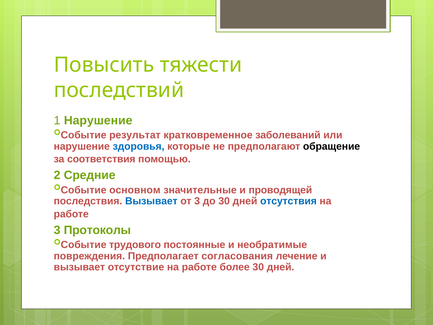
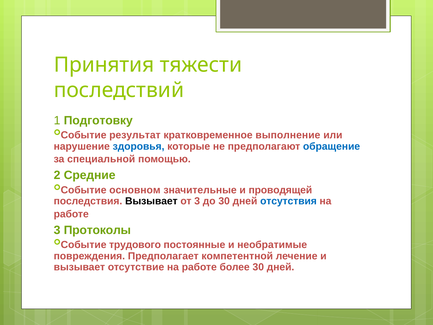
Повысить: Повысить -> Принятия
1 Нарушение: Нарушение -> Подготовку
заболеваний: заболеваний -> выполнение
обращение colour: black -> blue
соответствия: соответствия -> специальной
Вызывает at (151, 201) colour: blue -> black
согласования: согласования -> компетентной
